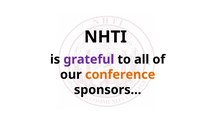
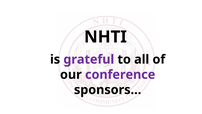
conference colour: orange -> purple
